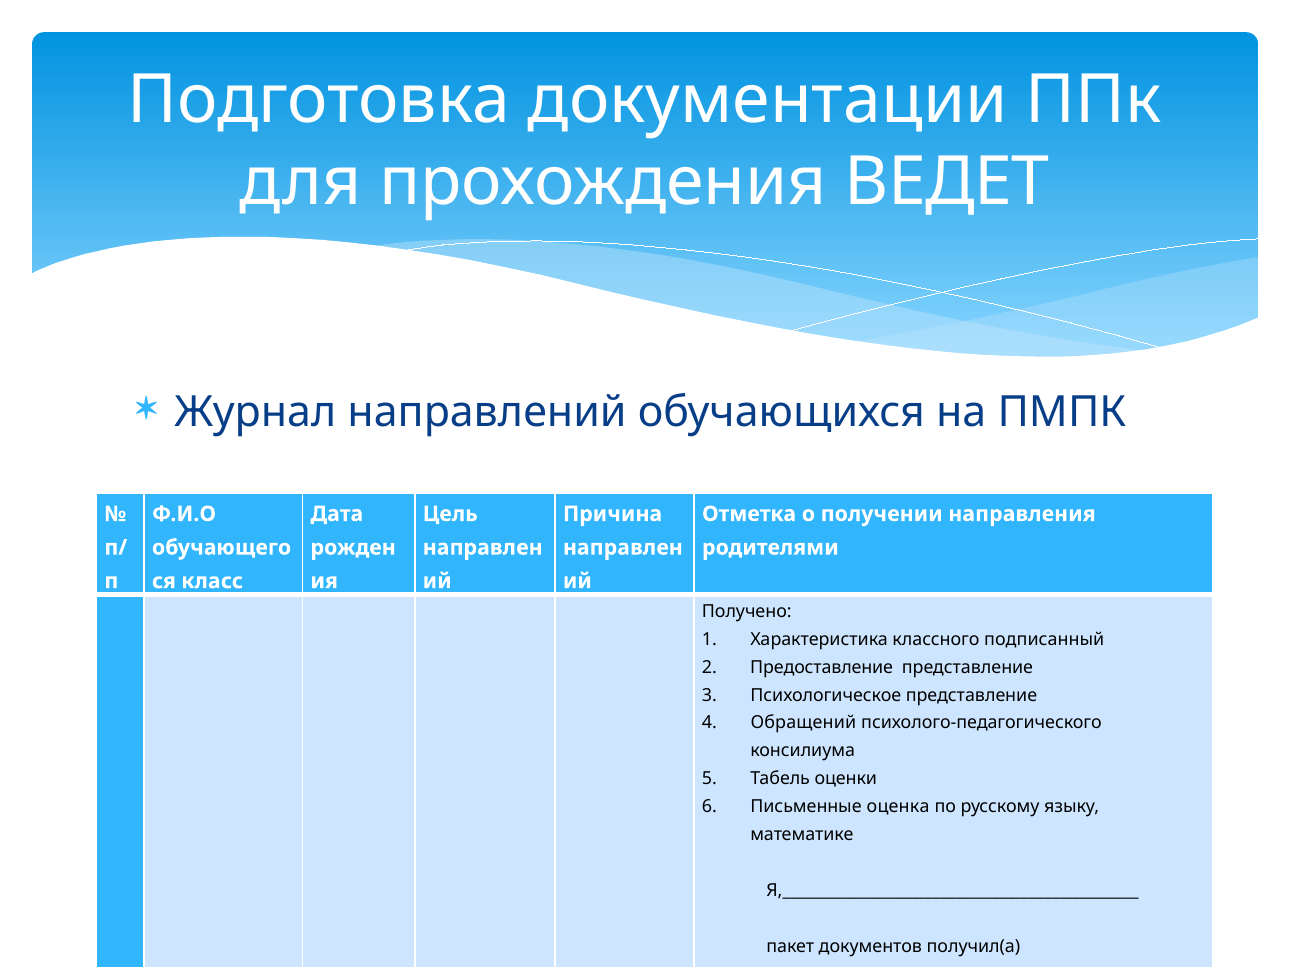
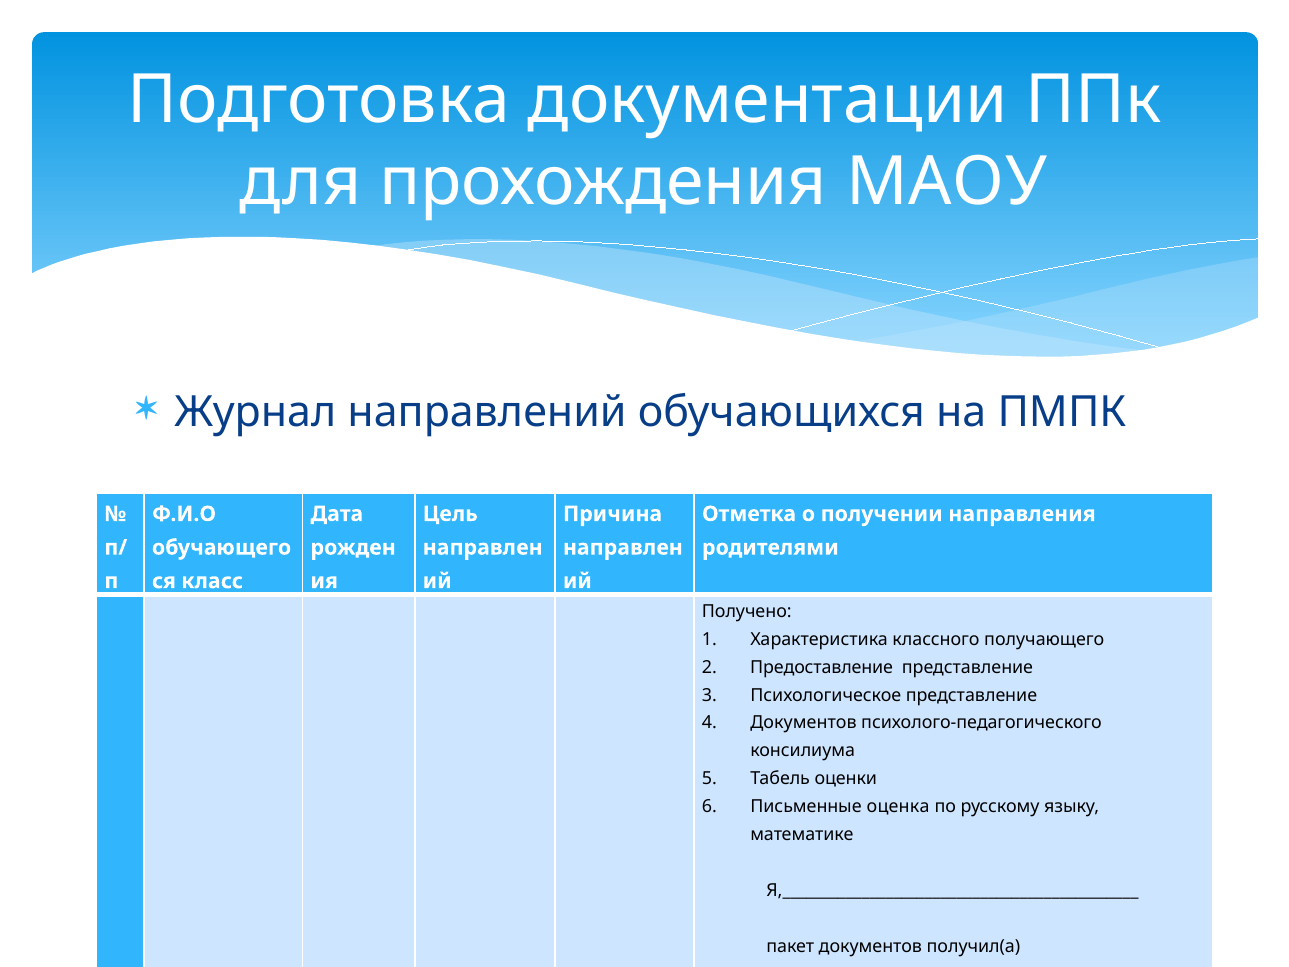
ВЕДЕТ: ВЕДЕТ -> МАОУ
подписанный: подписанный -> получающего
Обращений at (803, 723): Обращений -> Документов
